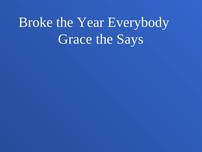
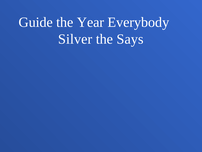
Broke: Broke -> Guide
Grace: Grace -> Silver
